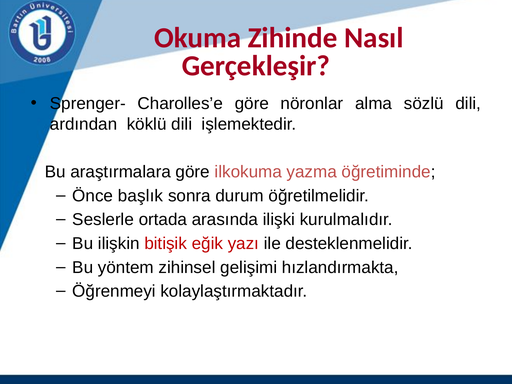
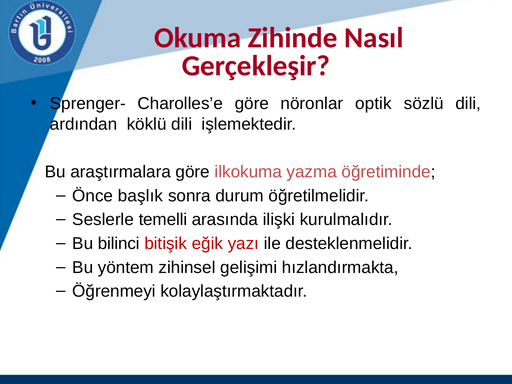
alma: alma -> optik
ortada: ortada -> temelli
ilişkin: ilişkin -> bilinci
